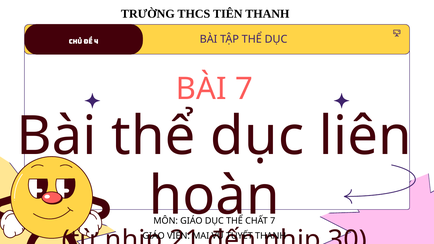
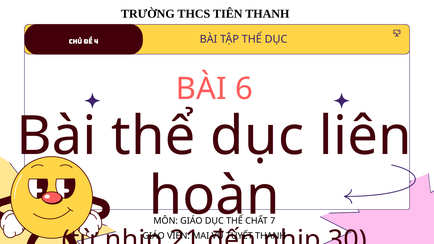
BÀI 7: 7 -> 6
